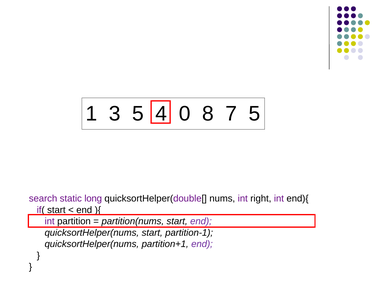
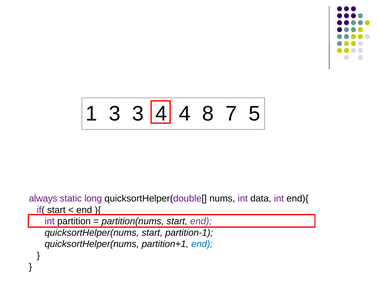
3 5: 5 -> 3
4 0: 0 -> 4
search: search -> always
right: right -> data
end at (202, 244) colour: purple -> blue
